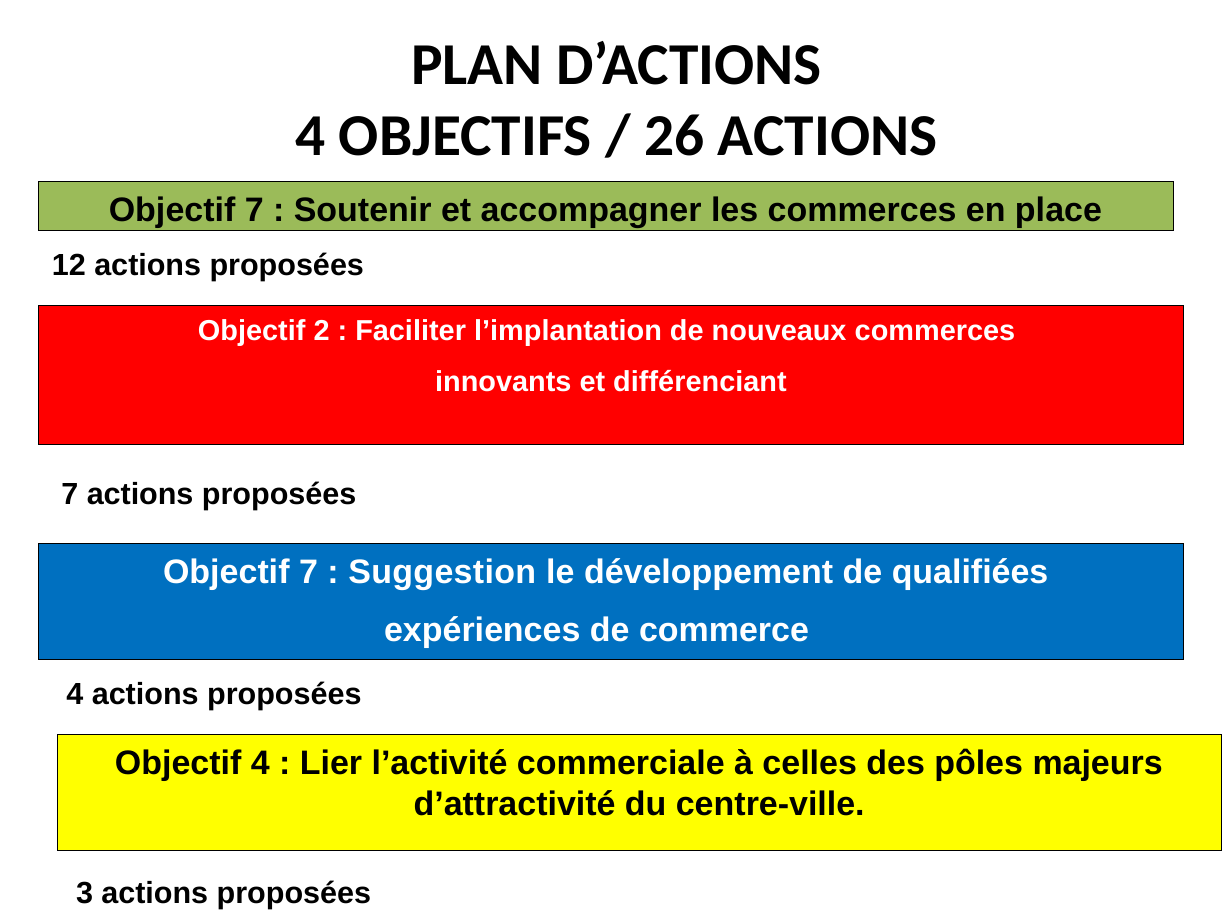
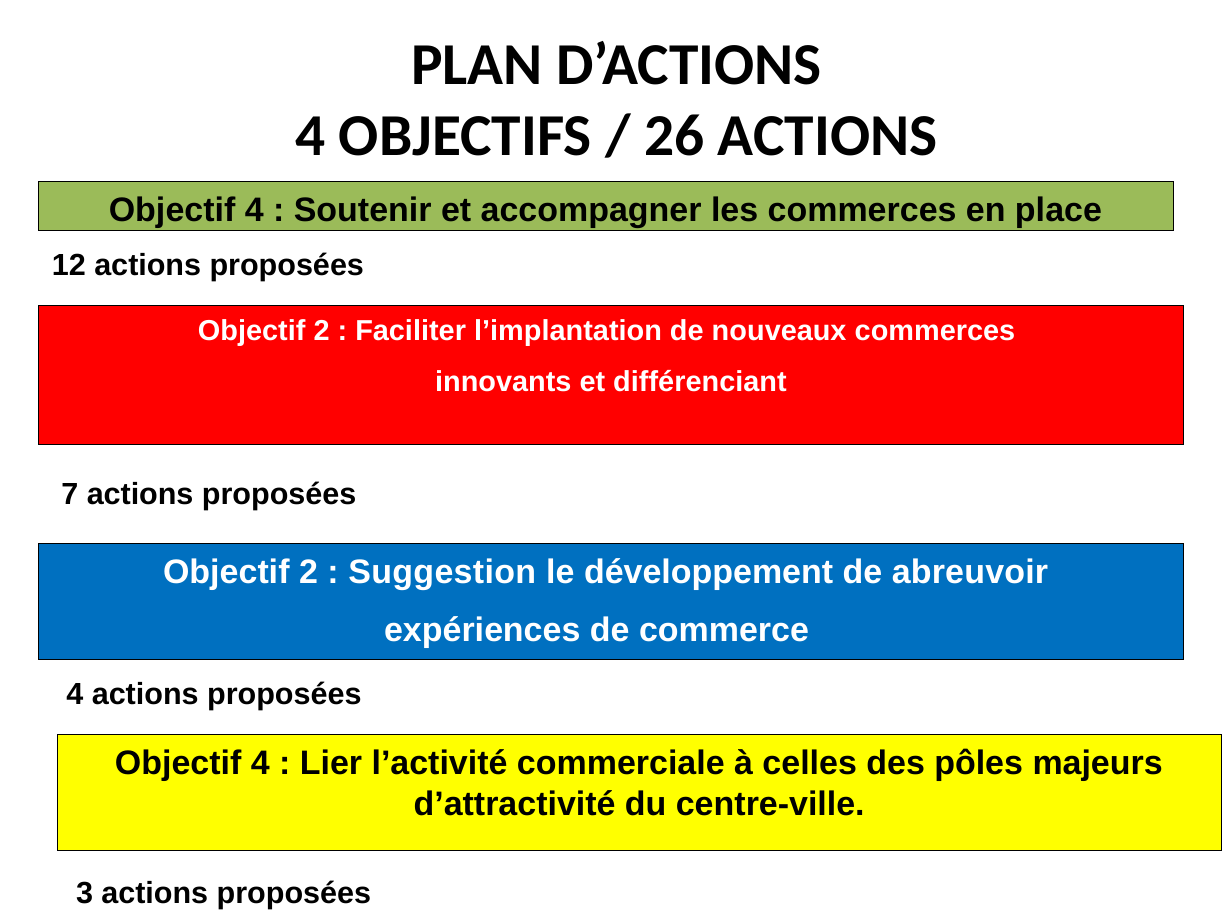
7 at (254, 210): 7 -> 4
7 at (308, 573): 7 -> 2
qualifiées: qualifiées -> abreuvoir
